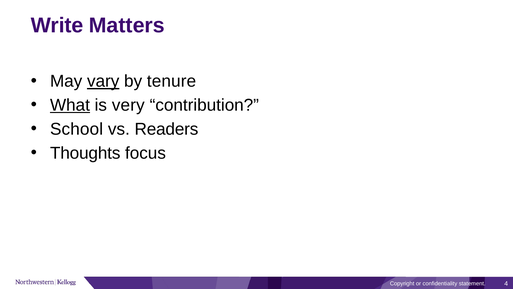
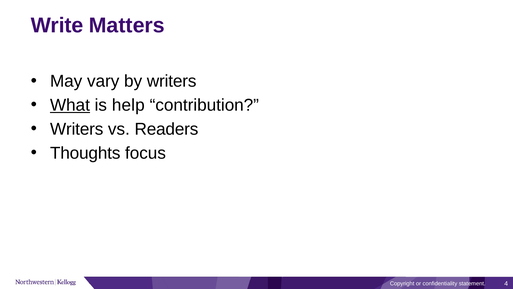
vary underline: present -> none
by tenure: tenure -> writers
very: very -> help
School at (77, 129): School -> Writers
